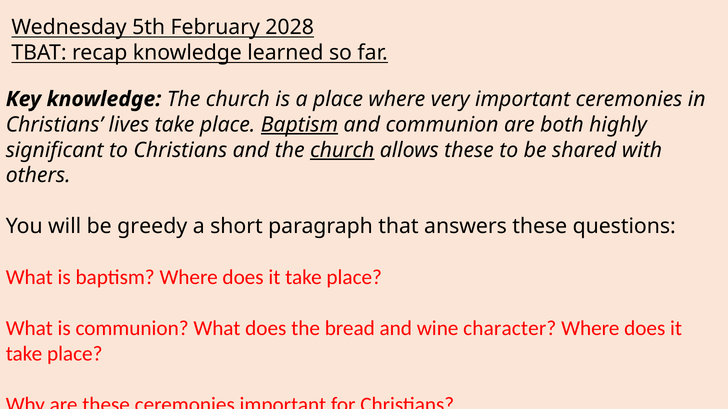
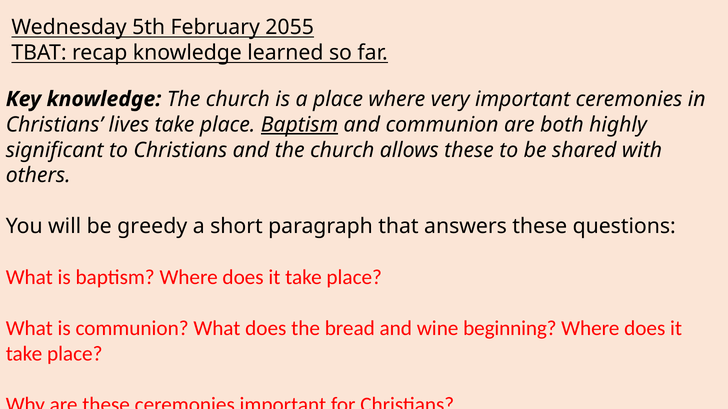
2028: 2028 -> 2055
church at (342, 150) underline: present -> none
character: character -> beginning
